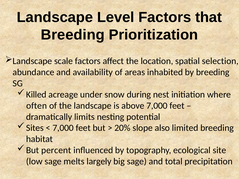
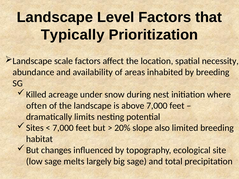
Breeding at (73, 35): Breeding -> Typically
selection: selection -> necessity
percent: percent -> changes
